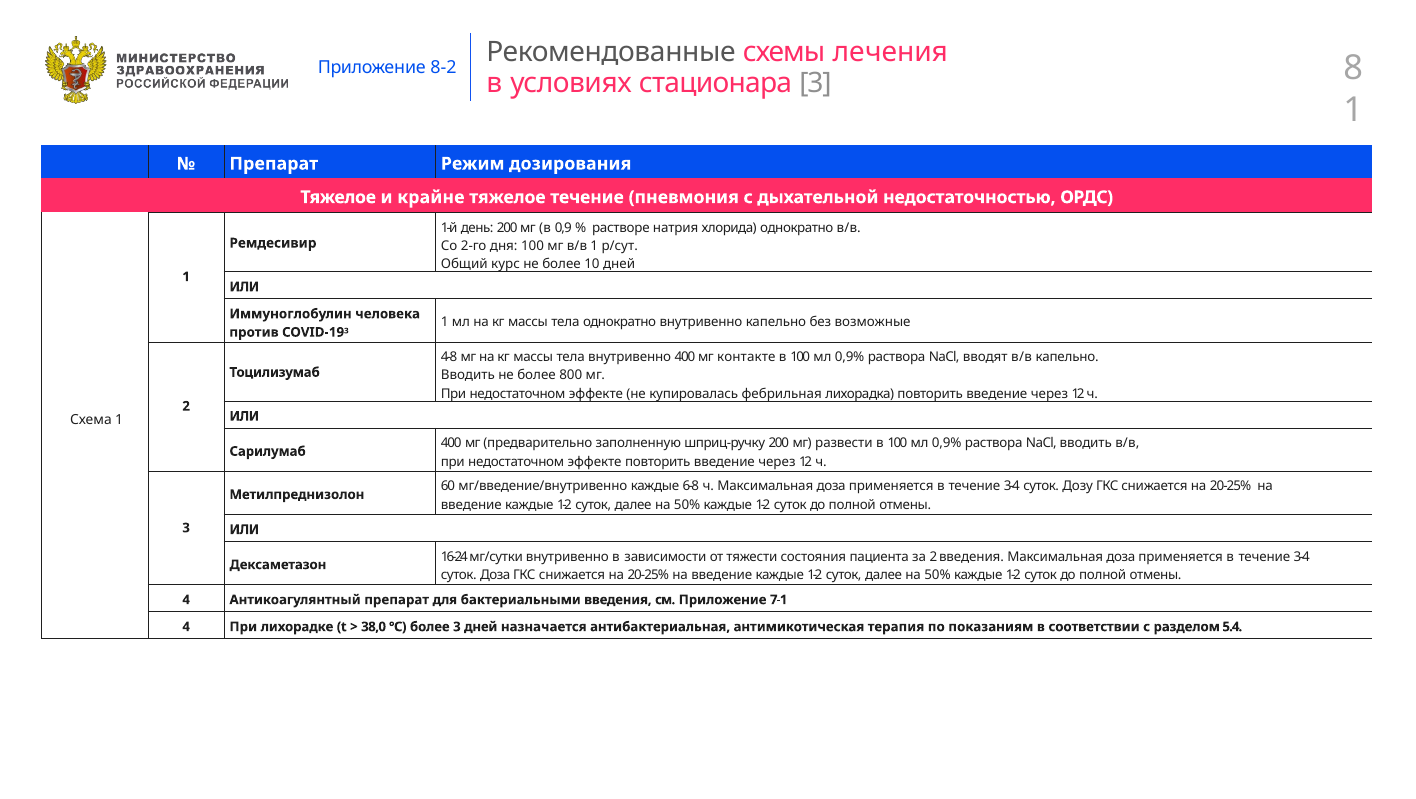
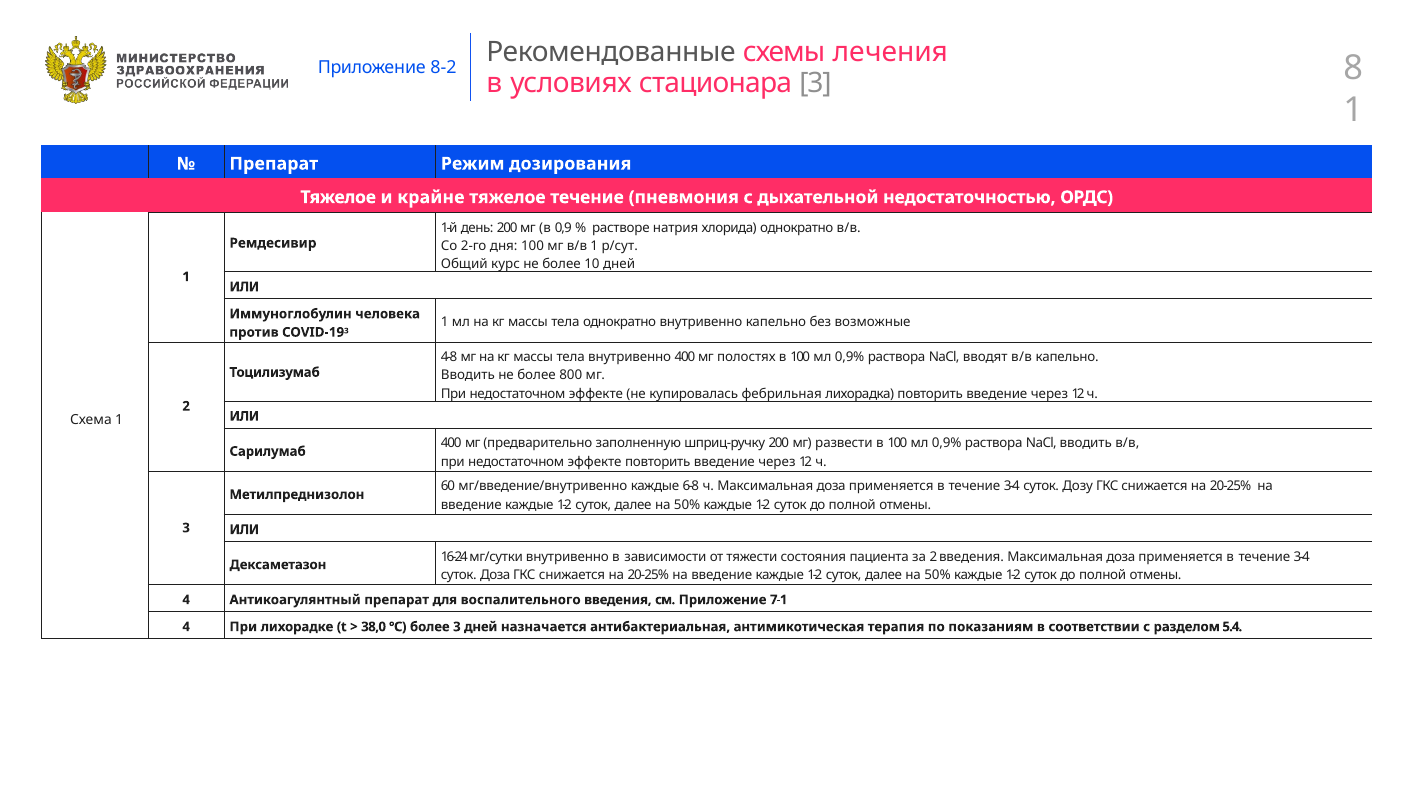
контакте: контакте -> полостях
бактериальными: бактериальными -> воспалительного
